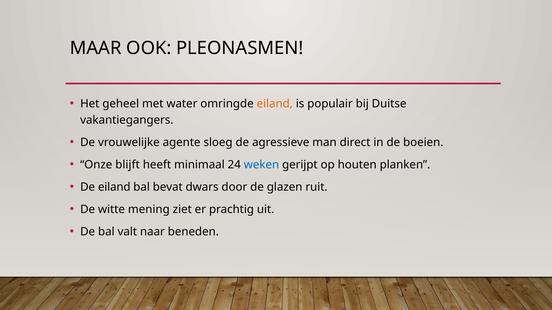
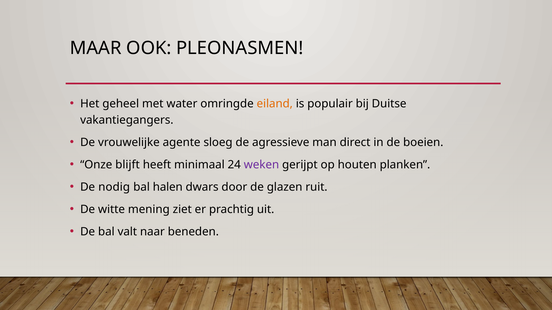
weken colour: blue -> purple
De eiland: eiland -> nodig
bevat: bevat -> halen
